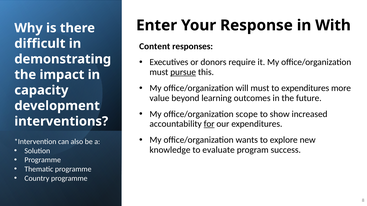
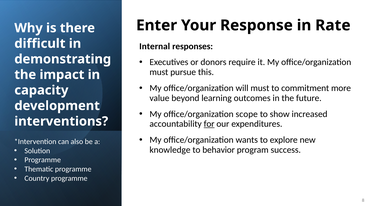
With: With -> Rate
Content: Content -> Internal
pursue underline: present -> none
to expenditures: expenditures -> commitment
evaluate: evaluate -> behavior
